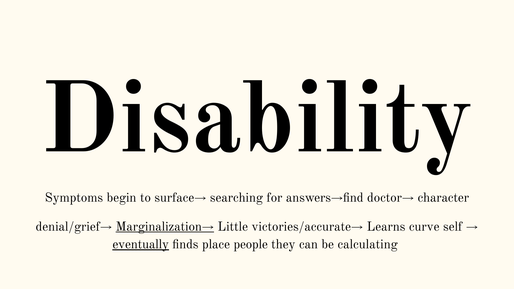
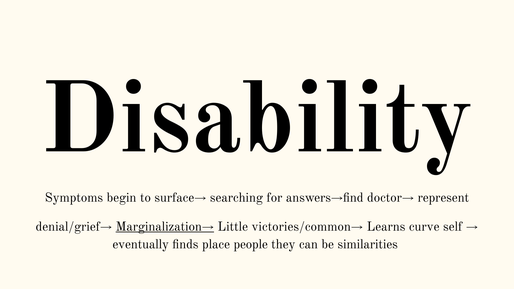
character: character -> represent
victories/accurate→: victories/accurate→ -> victories/common→
eventually underline: present -> none
calculating: calculating -> similarities
